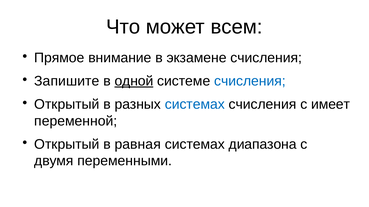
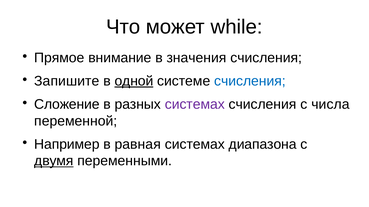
всем: всем -> while
экзамене: экзамене -> значения
Открытый at (67, 105): Открытый -> Сложение
системах at (195, 105) colour: blue -> purple
имеет: имеет -> числа
Открытый at (67, 145): Открытый -> Например
двумя underline: none -> present
